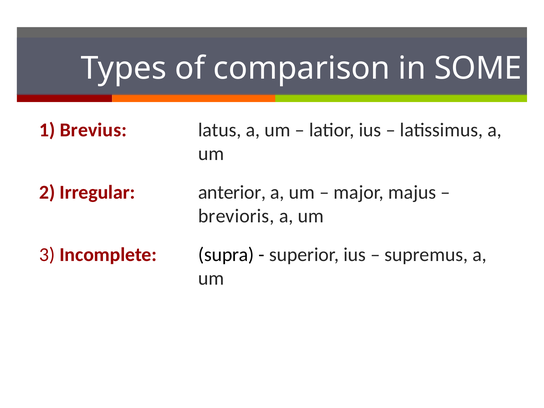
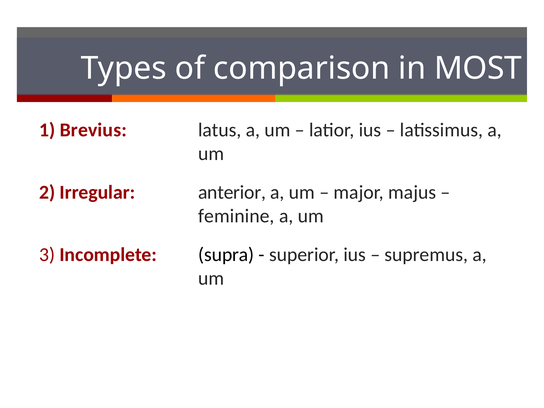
SOME: SOME -> MOST
brevioris: brevioris -> feminine
